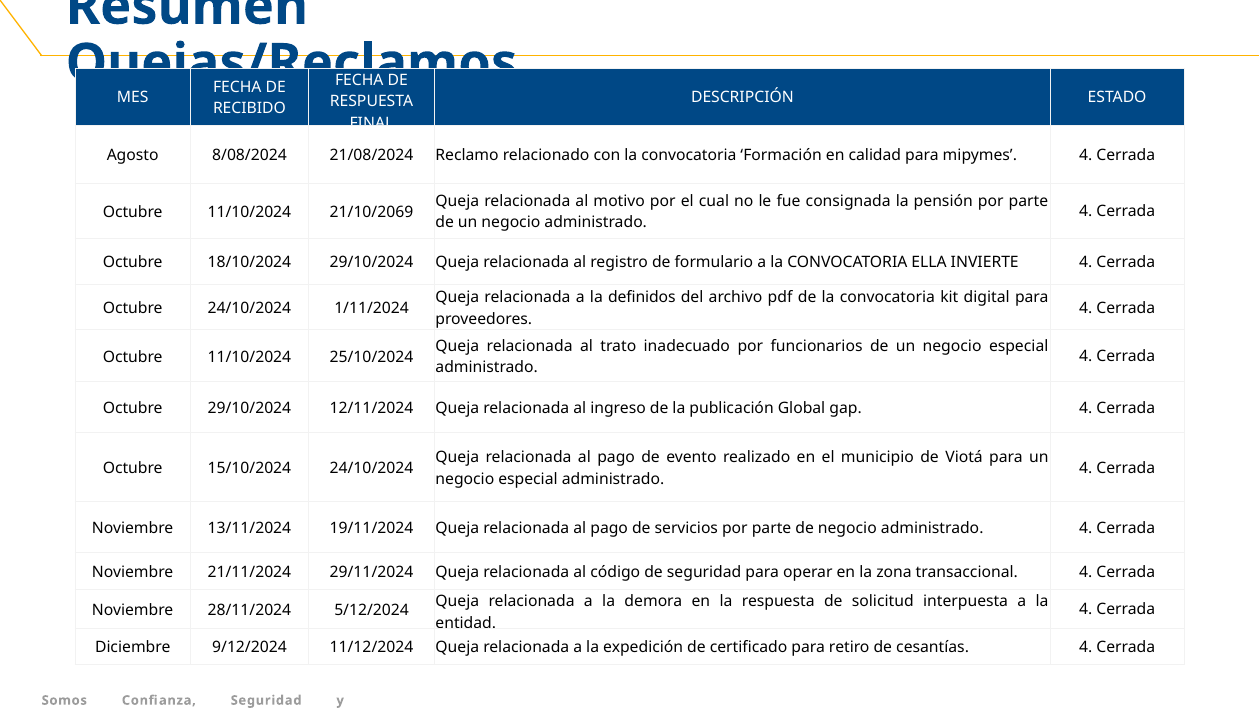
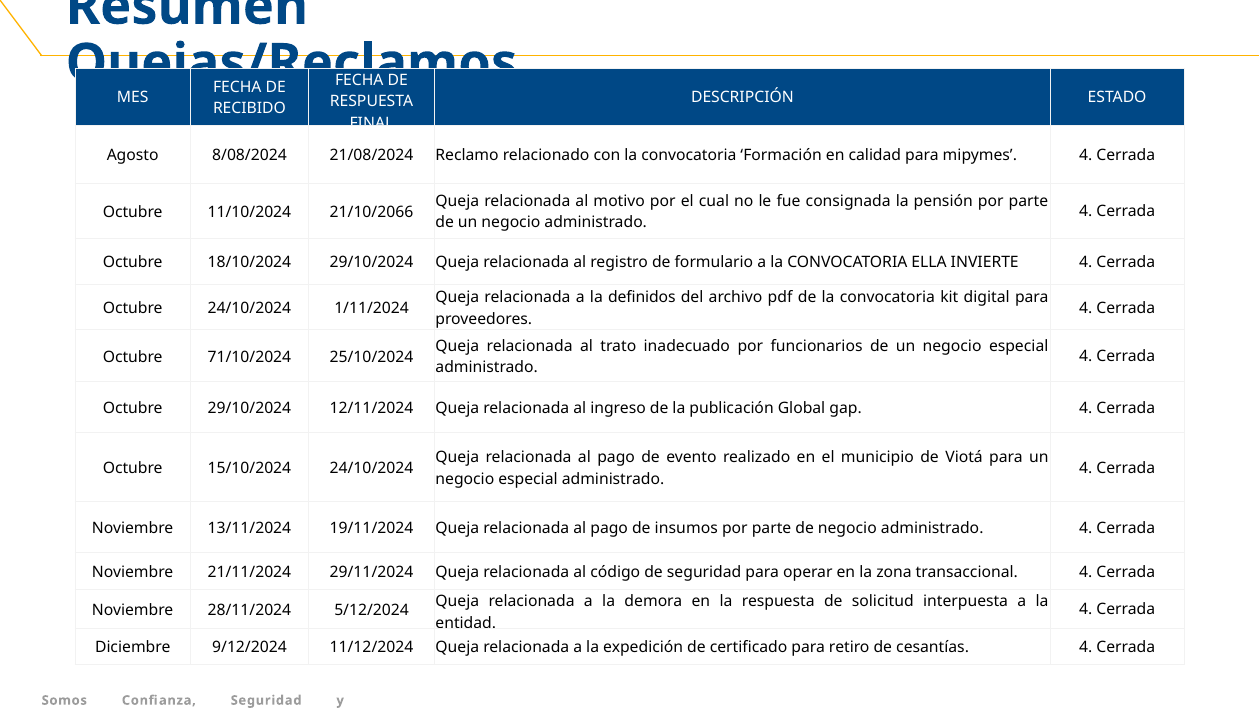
21/10/2069: 21/10/2069 -> 21/10/2066
11/10/2024 at (249, 357): 11/10/2024 -> 71/10/2024
servicios: servicios -> insumos
